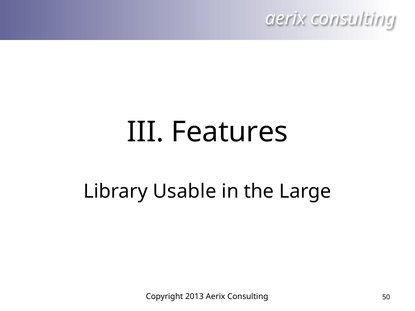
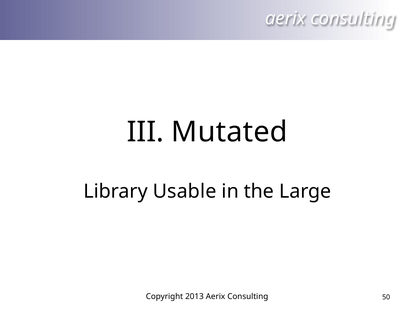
Features: Features -> Mutated
